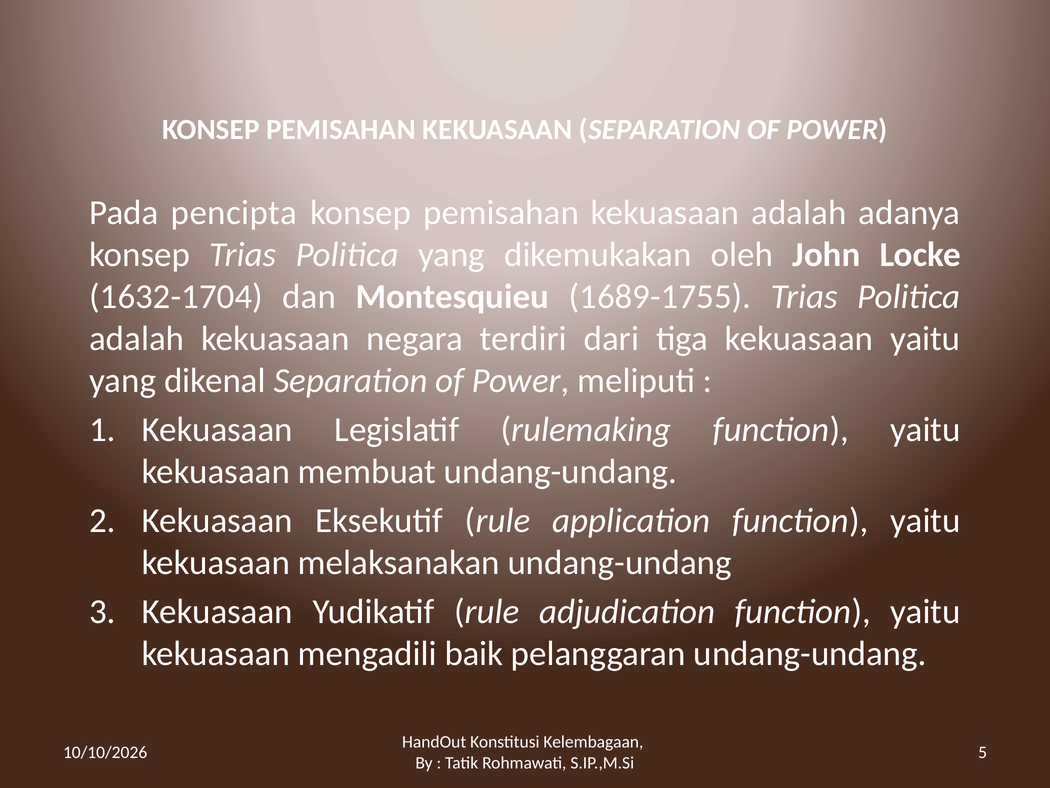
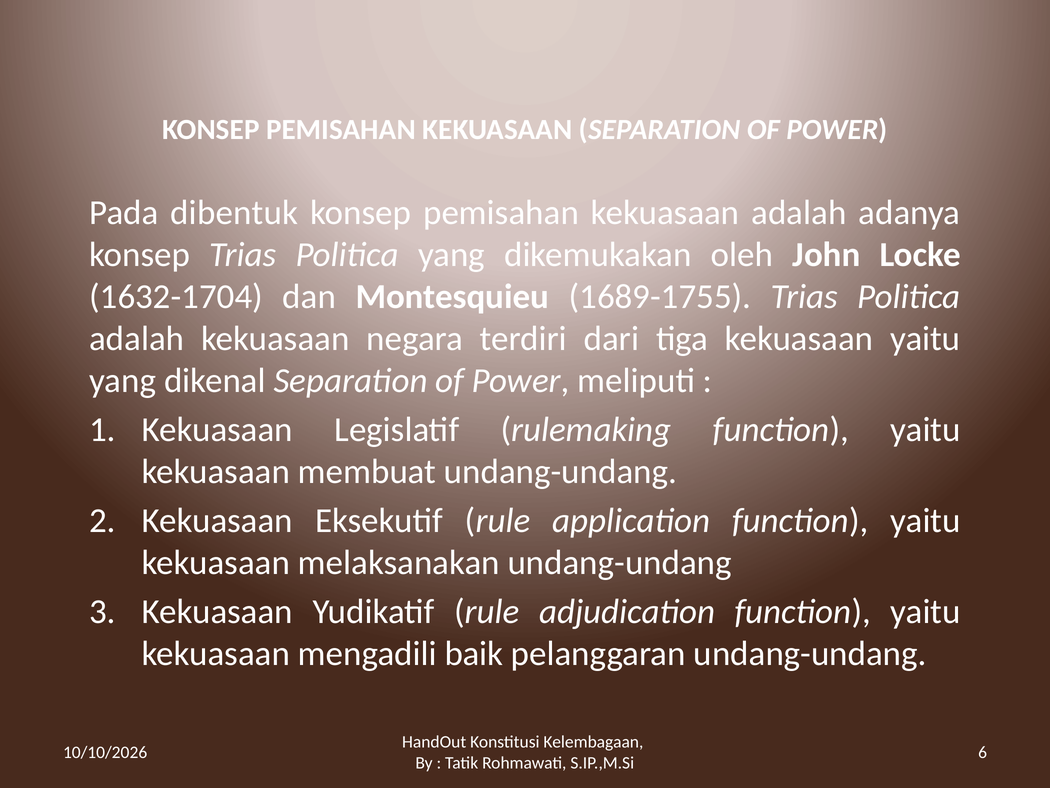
pencipta: pencipta -> dibentuk
5: 5 -> 6
